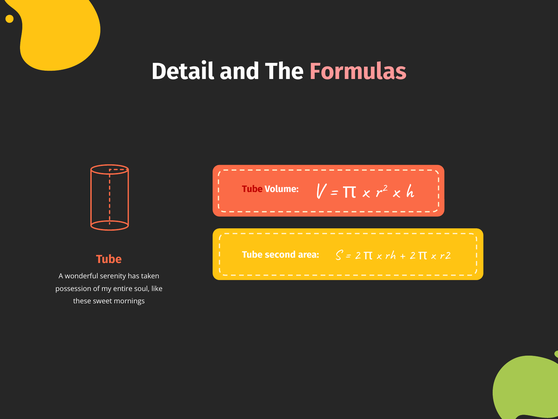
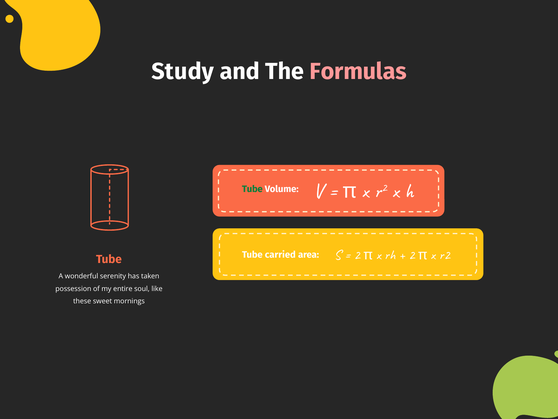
Detail: Detail -> Study
Tube at (252, 189) colour: red -> green
second: second -> carried
